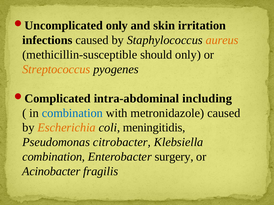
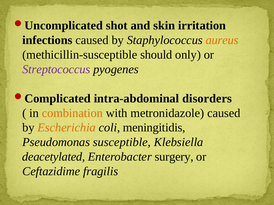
only at (117, 26): only -> shot
Streptococcus colour: orange -> purple
including: including -> disorders
combination at (72, 113) colour: blue -> orange
citrobacter: citrobacter -> susceptible
combination at (54, 157): combination -> deacetylated
Acinobacter: Acinobacter -> Ceftazidime
